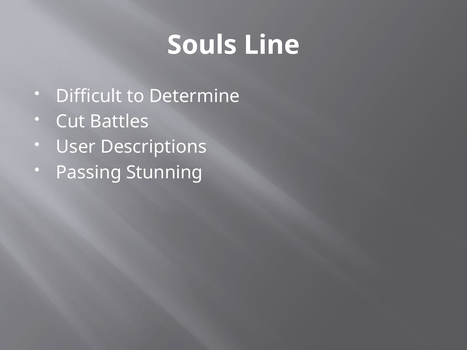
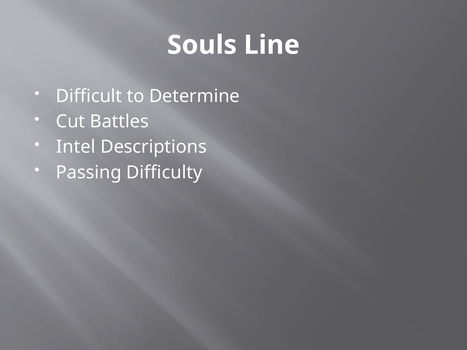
User: User -> Intel
Stunning: Stunning -> Difficulty
